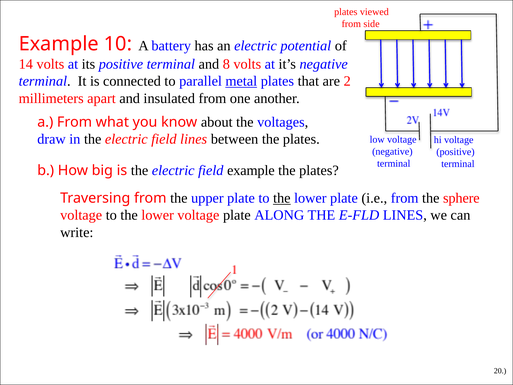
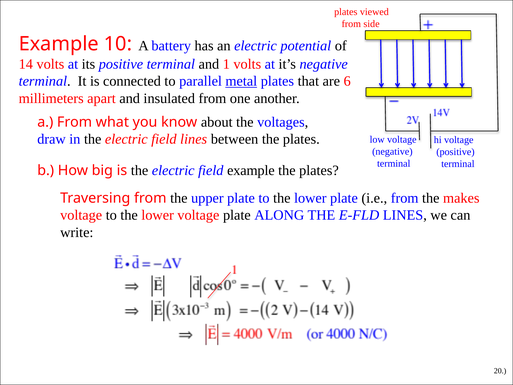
8: 8 -> 1
2: 2 -> 6
the at (282, 198) underline: present -> none
sphere: sphere -> makes
